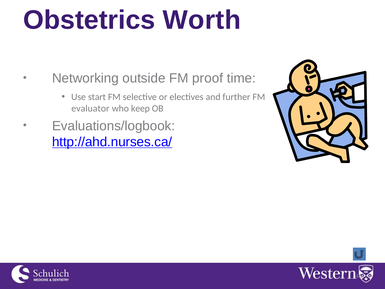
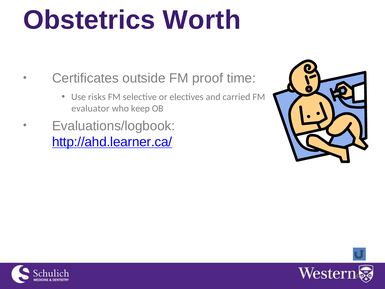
Networking: Networking -> Certificates
start: start -> risks
further: further -> carried
http://ahd.nurses.ca/: http://ahd.nurses.ca/ -> http://ahd.learner.ca/
